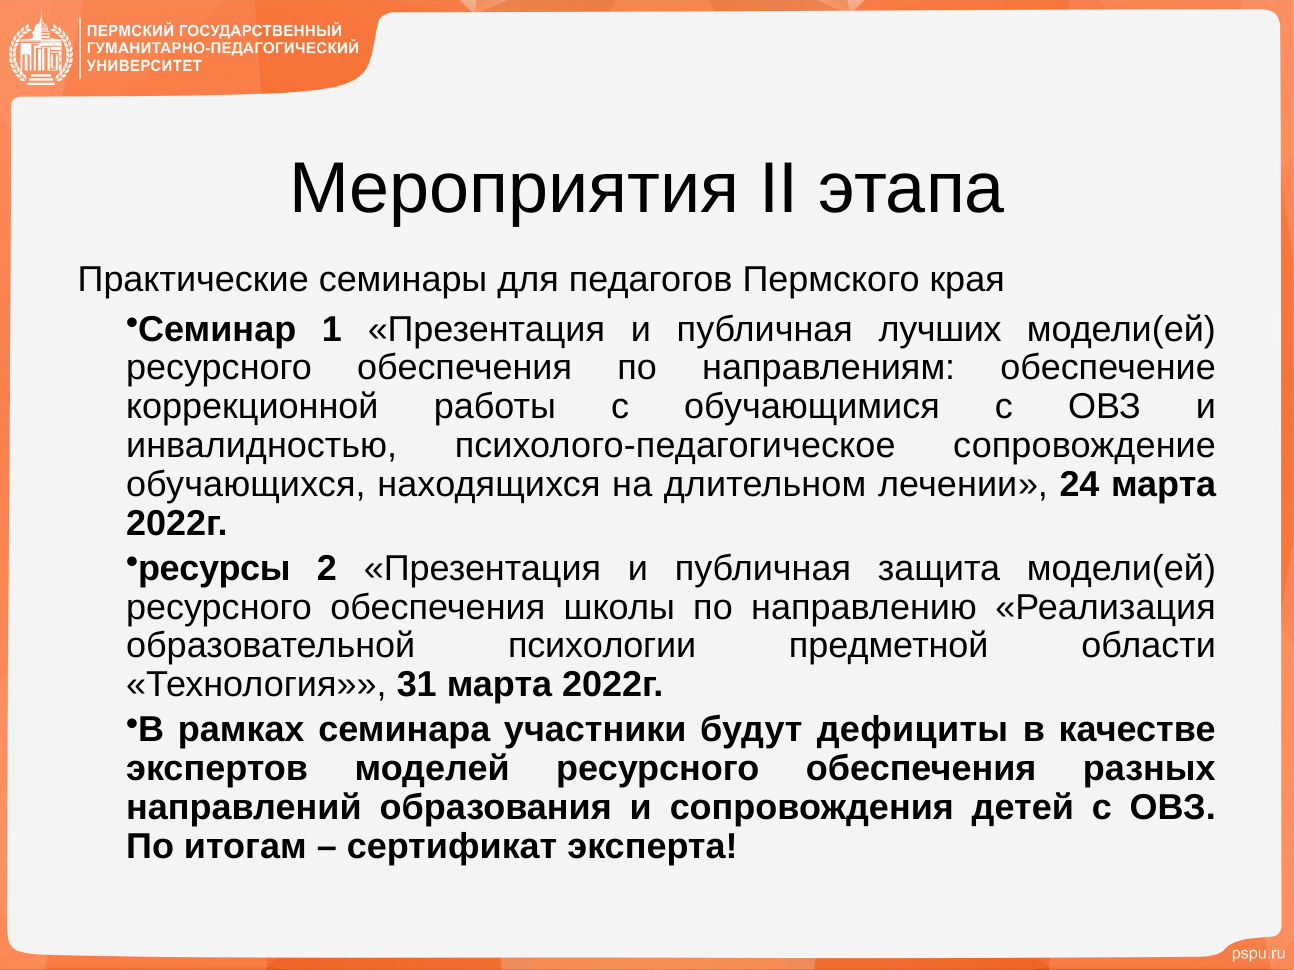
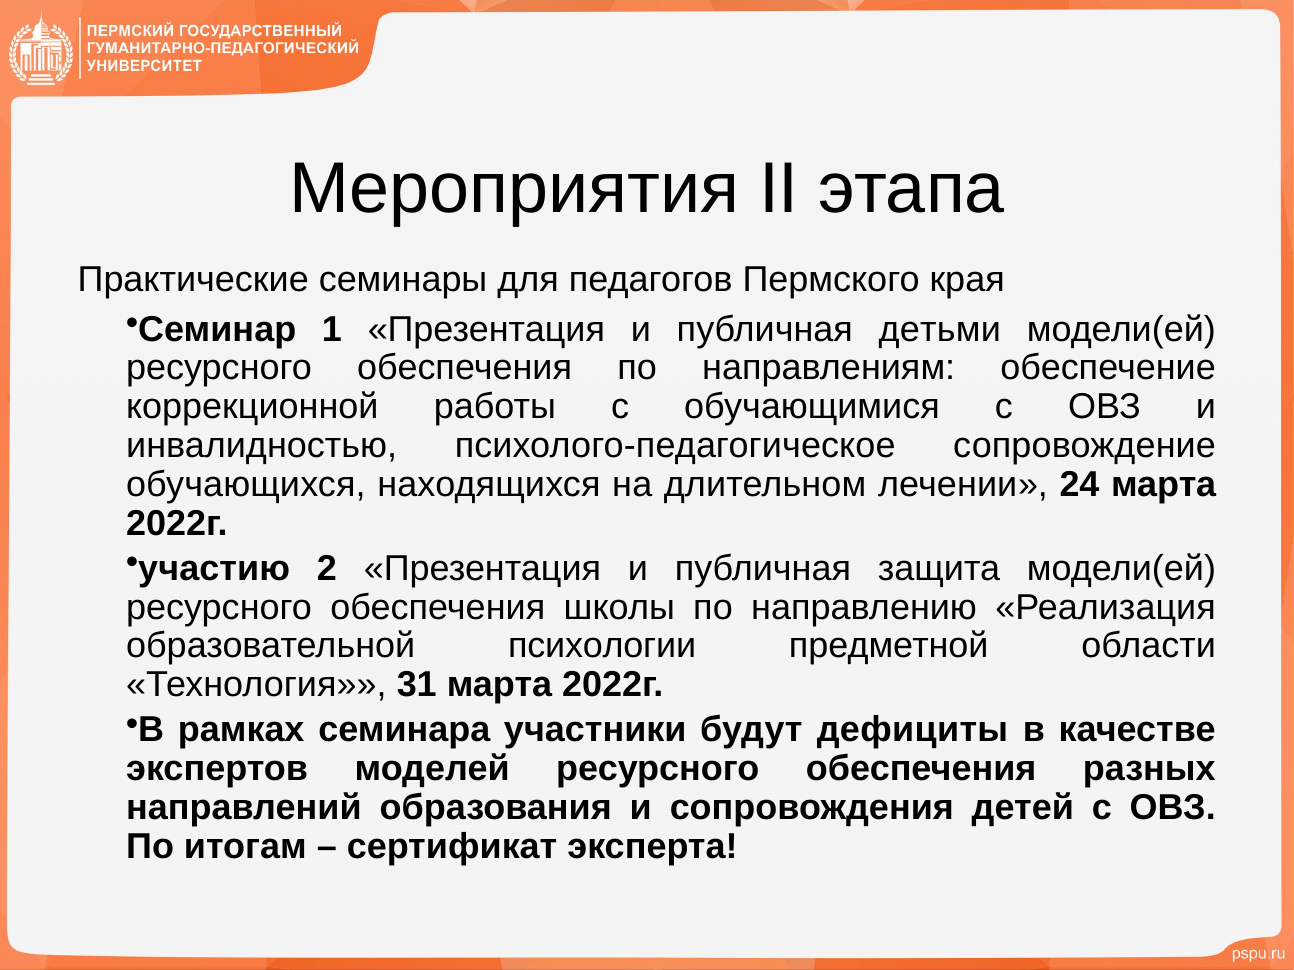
лучших: лучших -> детьми
ресурсы: ресурсы -> участию
